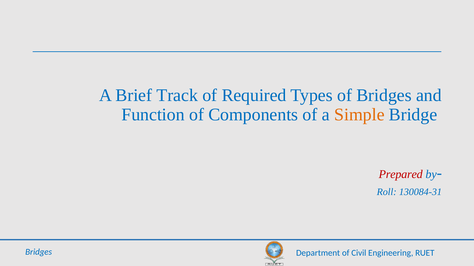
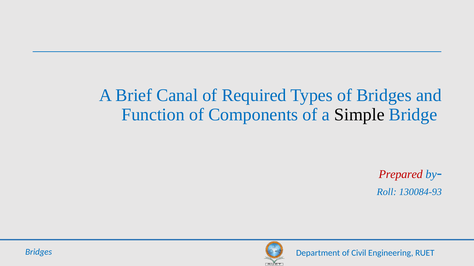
Track: Track -> Canal
Simple colour: orange -> black
130084-31: 130084-31 -> 130084-93
